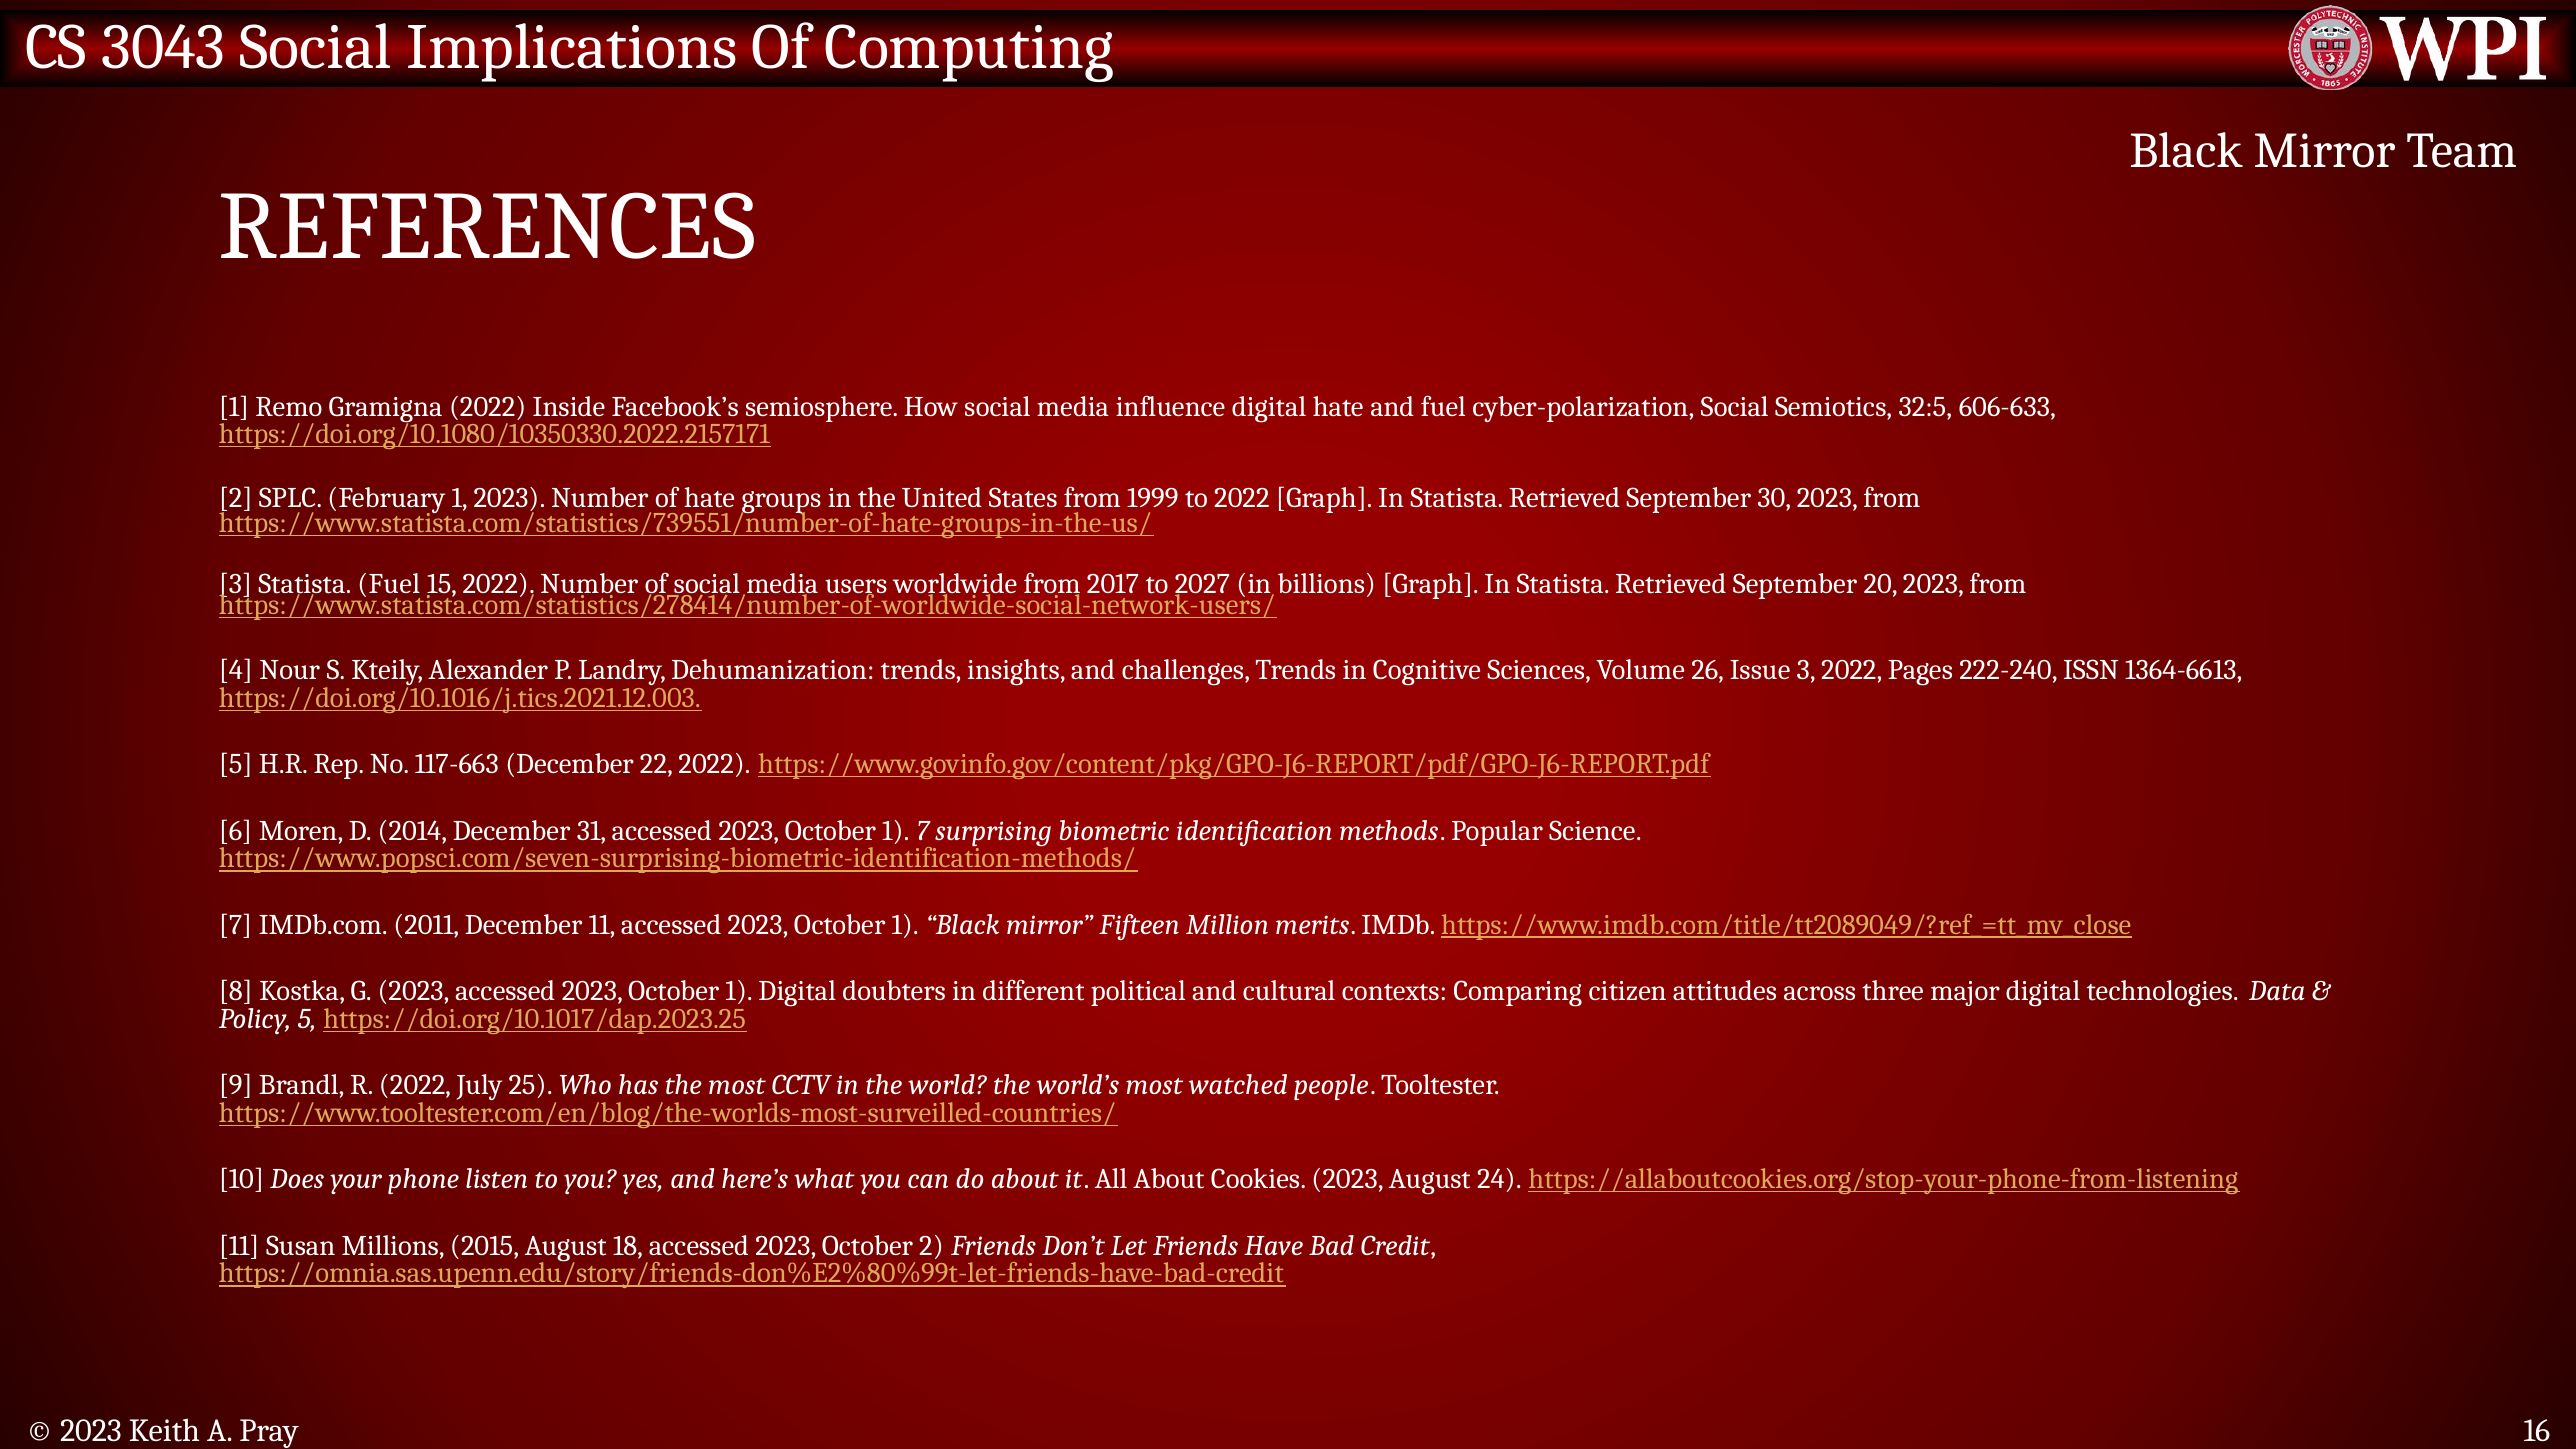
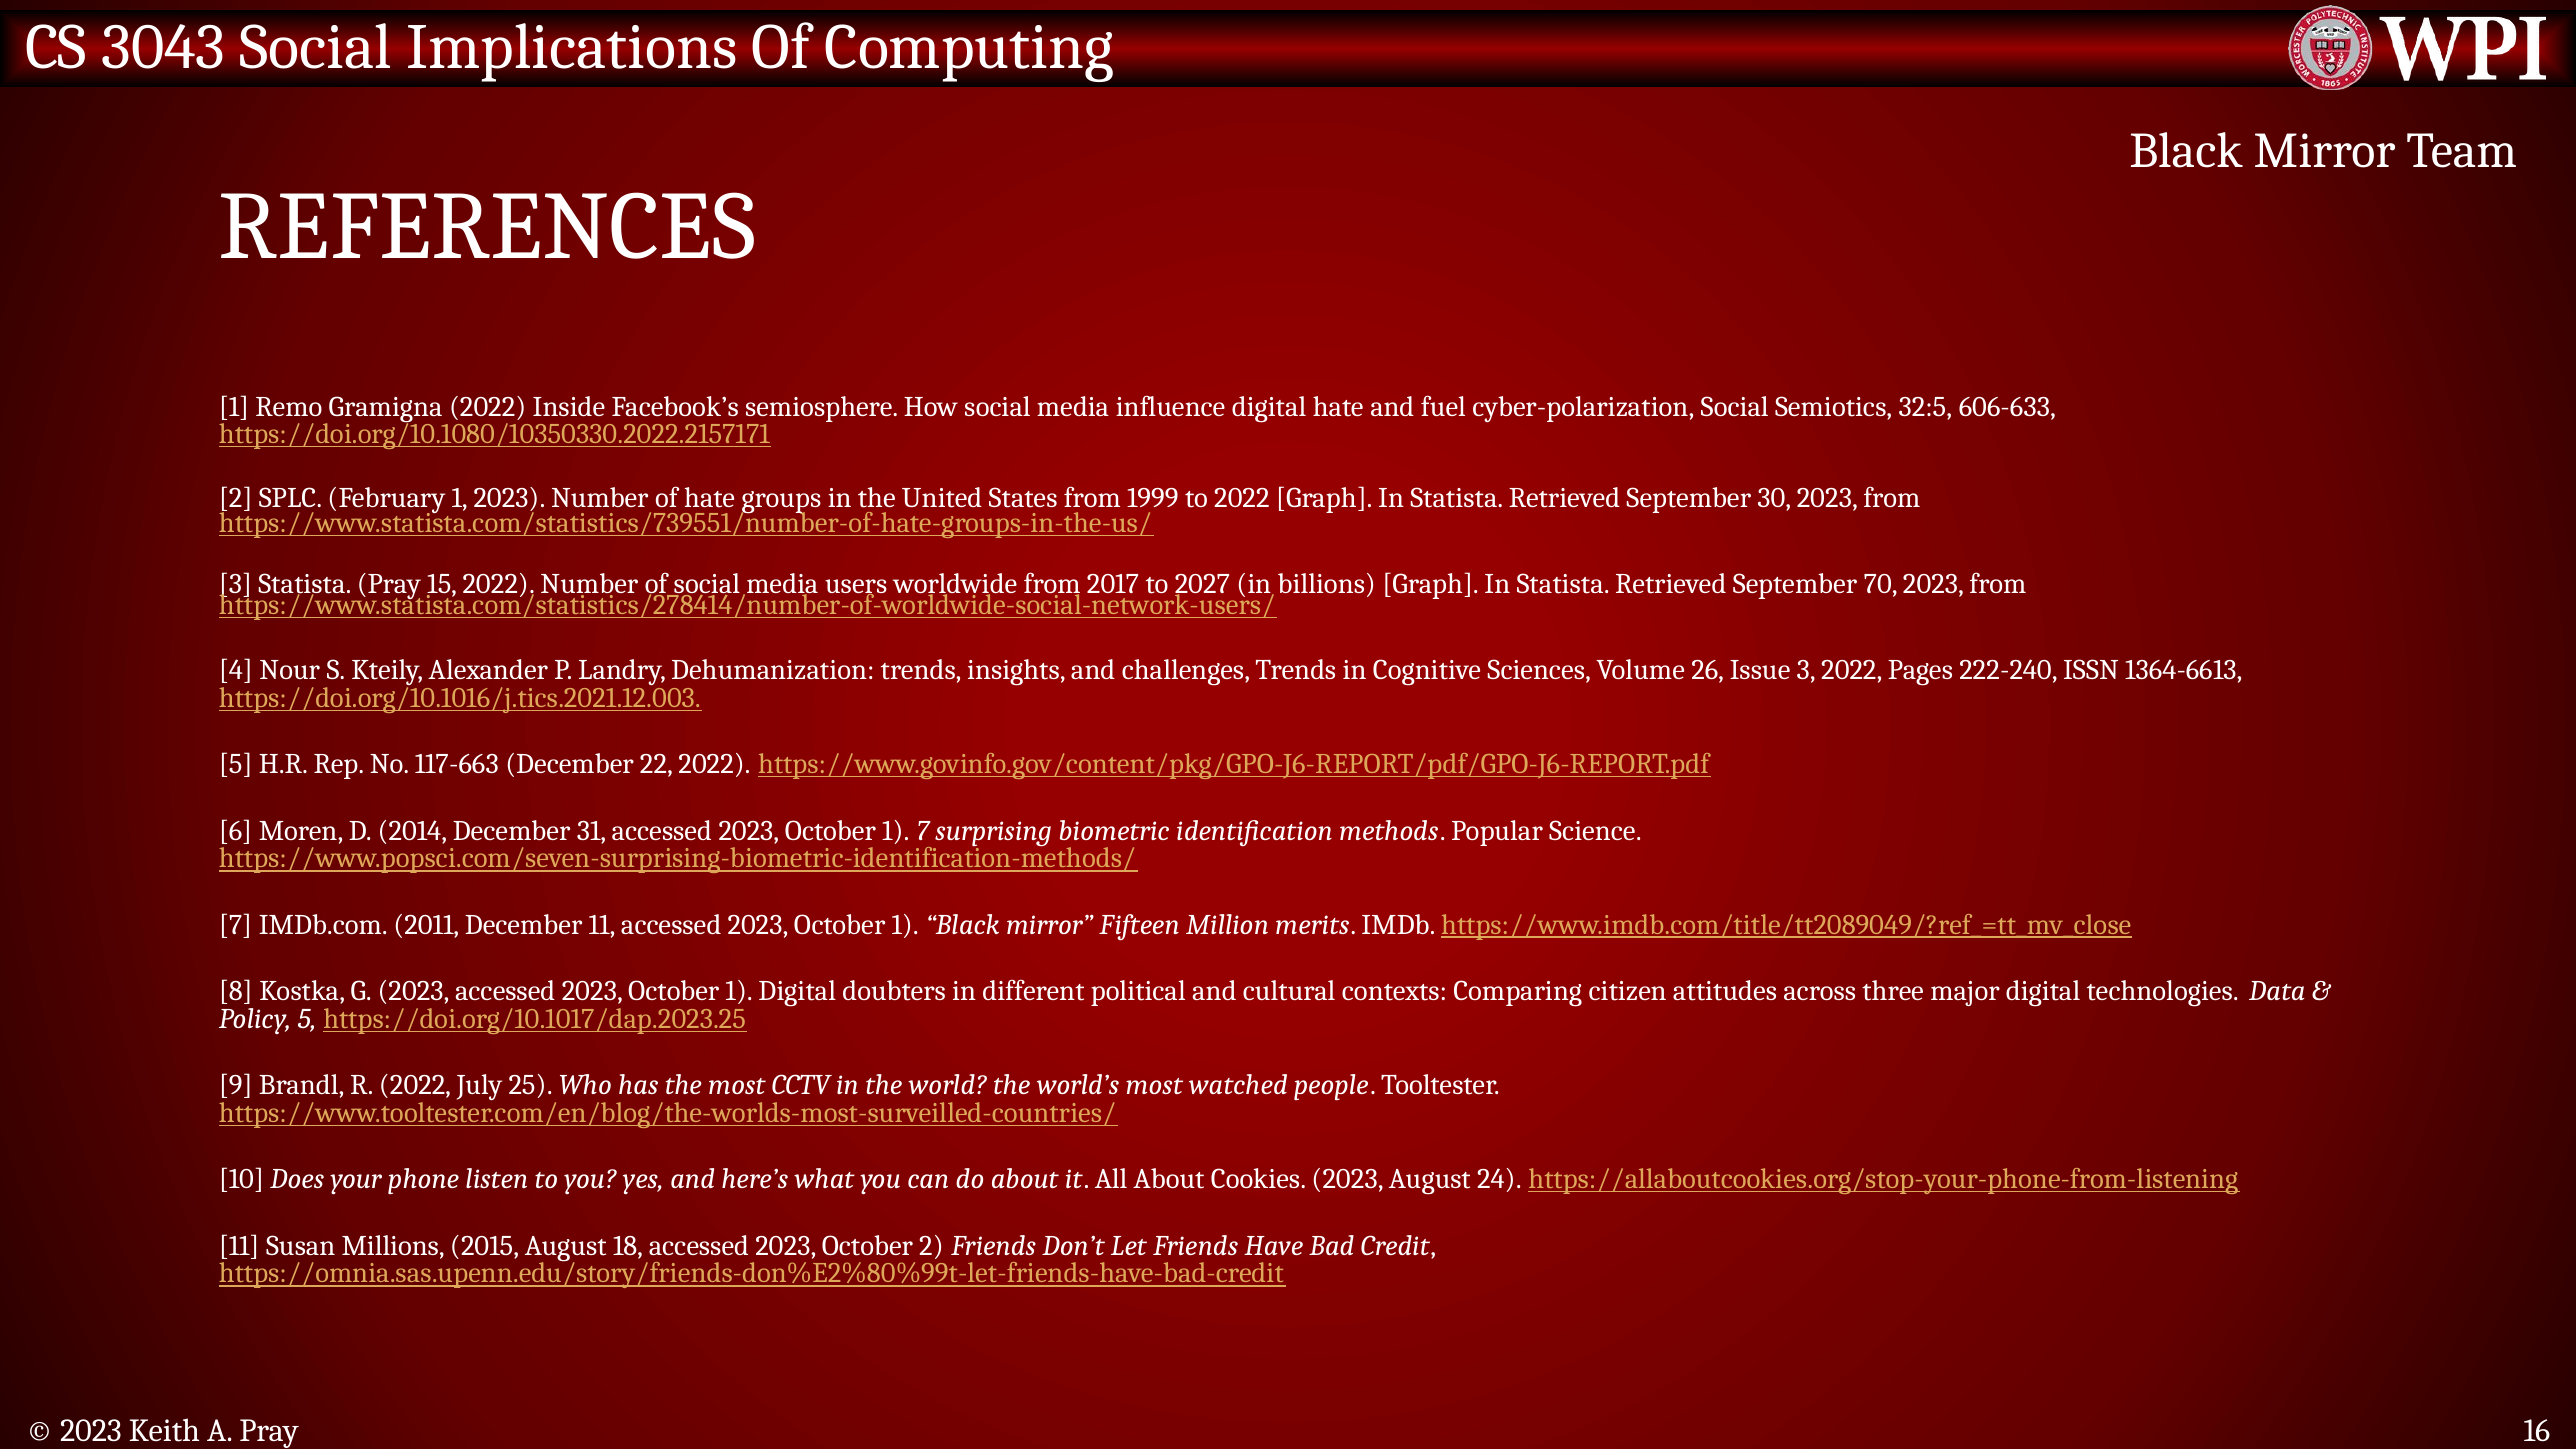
Statista Fuel: Fuel -> Pray
20: 20 -> 70
